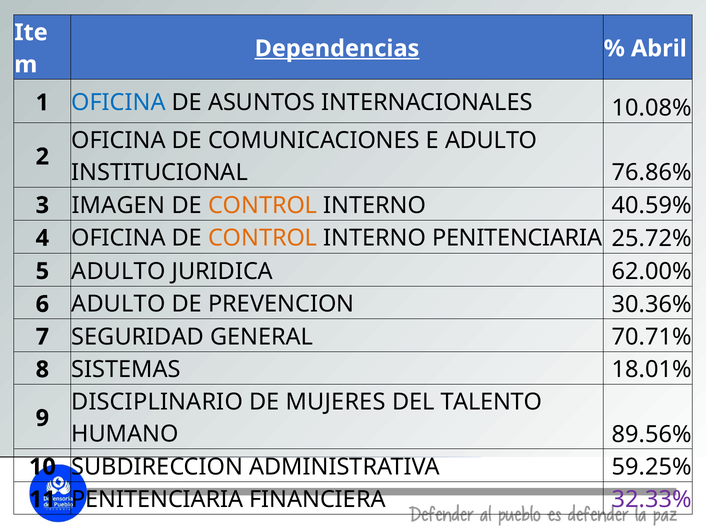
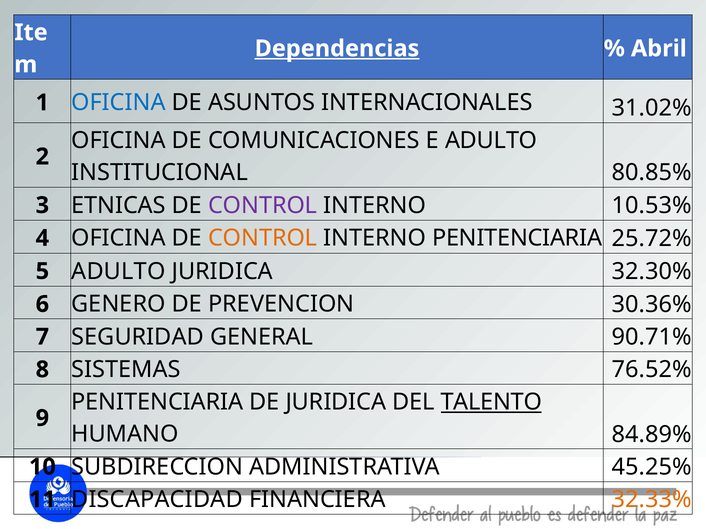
10.08%: 10.08% -> 31.02%
76.86%: 76.86% -> 80.85%
IMAGEN: IMAGEN -> ETNICAS
CONTROL at (263, 206) colour: orange -> purple
40.59%: 40.59% -> 10.53%
62.00%: 62.00% -> 32.30%
6 ADULTO: ADULTO -> GENERO
70.71%: 70.71% -> 90.71%
18.01%: 18.01% -> 76.52%
DISCIPLINARIO at (157, 402): DISCIPLINARIO -> PENITENCIARIA
DE MUJERES: MUJERES -> JURIDICA
TALENTO underline: none -> present
89.56%: 89.56% -> 84.89%
59.25%: 59.25% -> 45.25%
11 PENITENCIARIA: PENITENCIARIA -> DISCAPACIDAD
32.33% colour: purple -> orange
